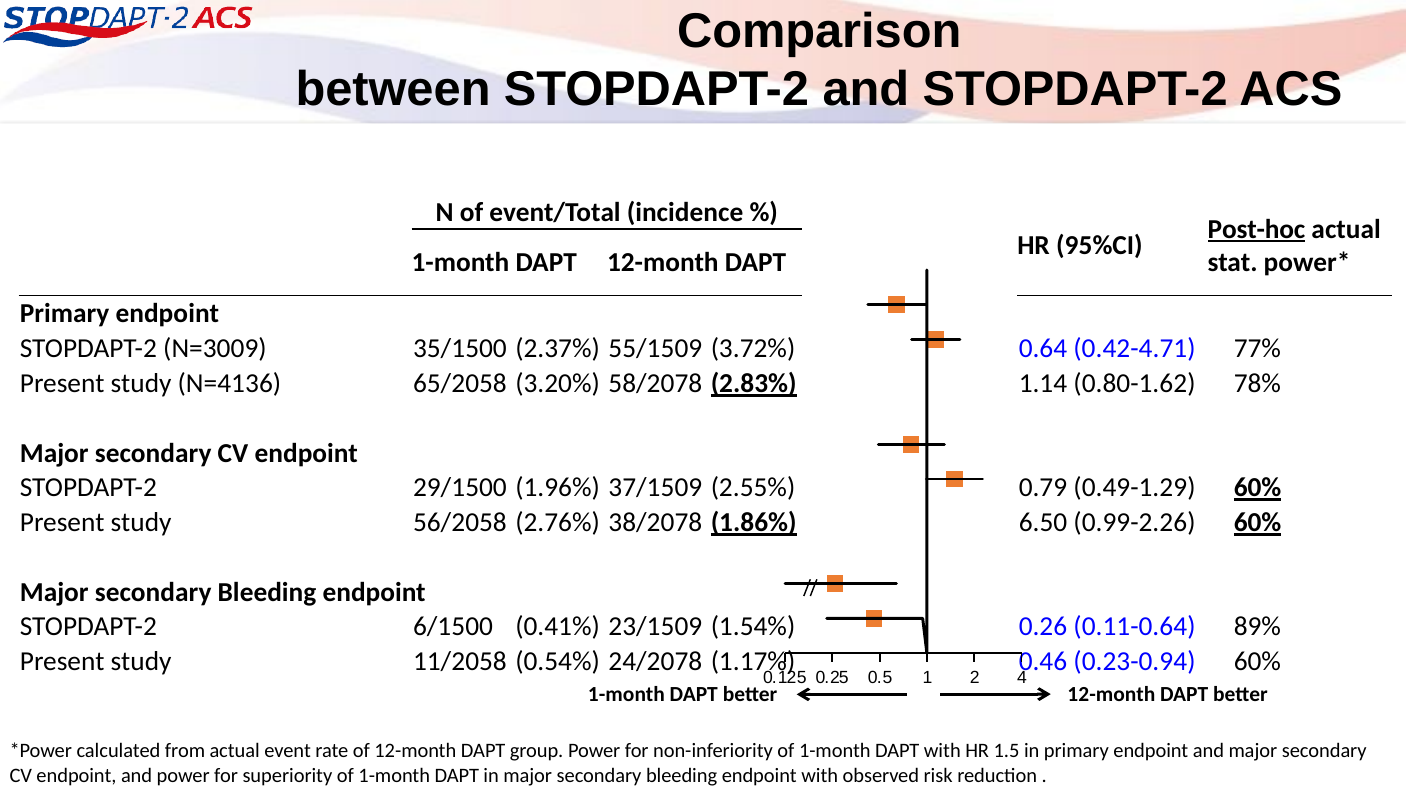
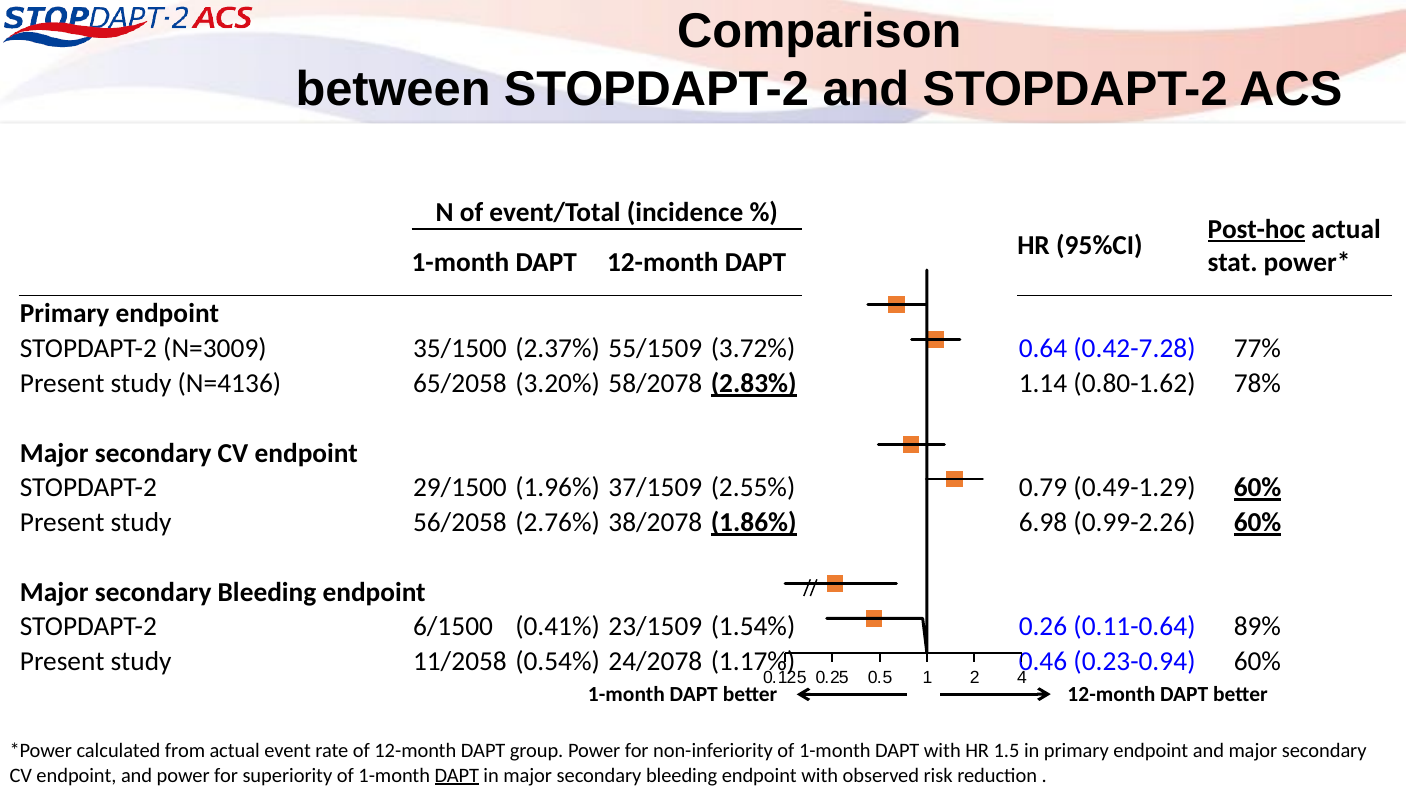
0.42-4.71: 0.42-4.71 -> 0.42-7.28
6.50: 6.50 -> 6.98
DAPT at (457, 775) underline: none -> present
